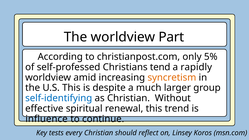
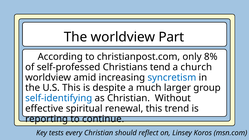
5%: 5% -> 8%
rapidly: rapidly -> church
syncretism colour: orange -> blue
influence: influence -> reporting
